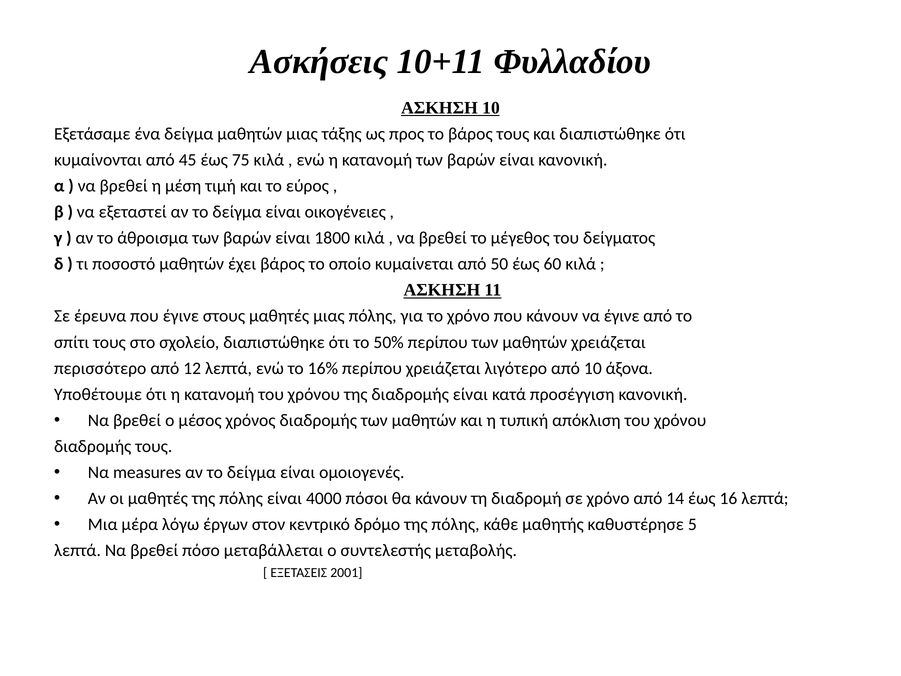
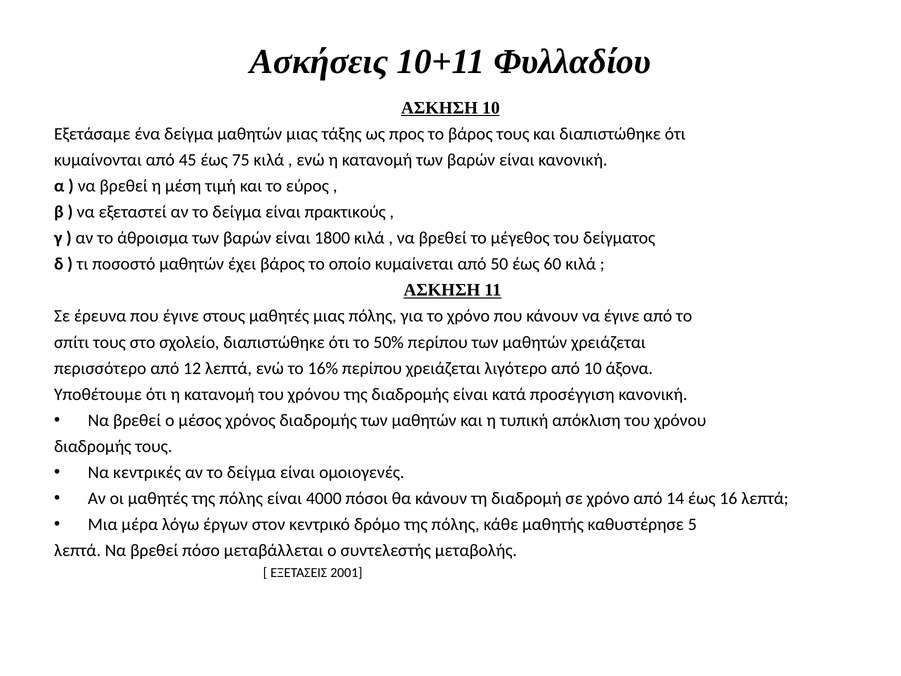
οικογένειες: οικογένειες -> πρακτικούς
measures: measures -> κεντρικές
